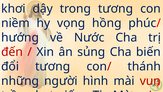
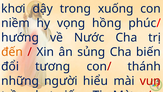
trong tương: tương -> xuống
đến colour: red -> orange
hình: hình -> hiểu
